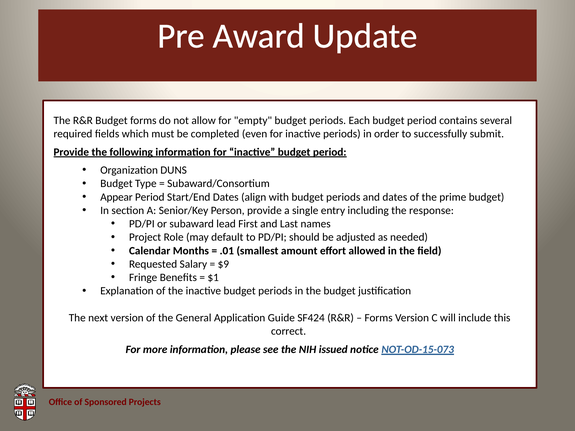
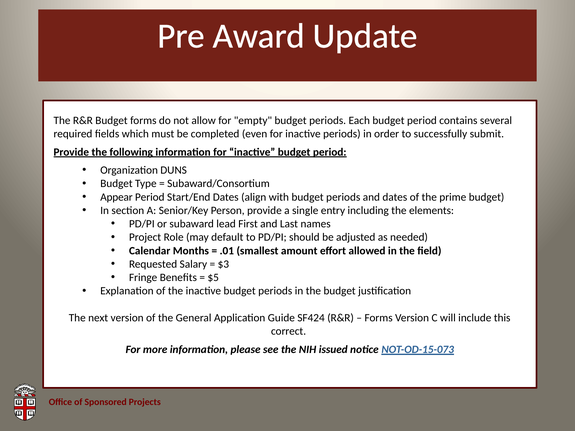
response: response -> elements
$9: $9 -> $3
$1: $1 -> $5
